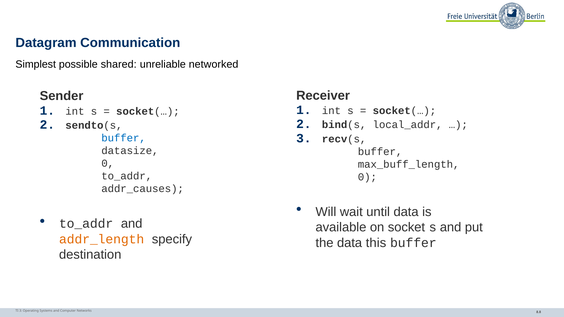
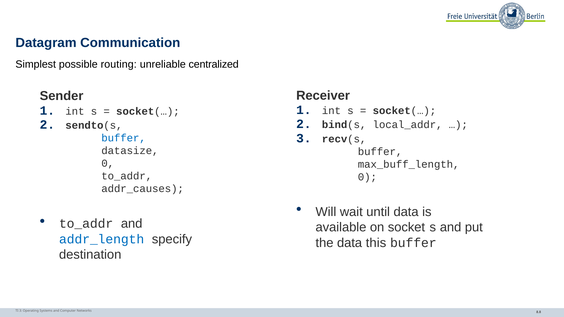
shared: shared -> routing
networked: networked -> centralized
addr_length colour: orange -> blue
